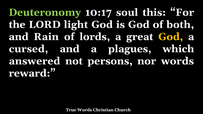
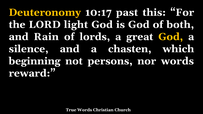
Deuteronomy colour: light green -> yellow
soul: soul -> past
cursed: cursed -> silence
plagues: plagues -> chasten
answered: answered -> beginning
